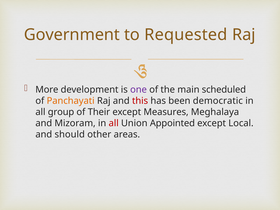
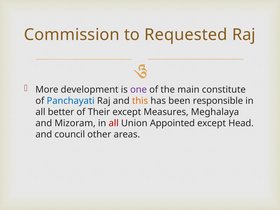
Government: Government -> Commission
scheduled: scheduled -> constitute
Panchayati colour: orange -> blue
this colour: red -> orange
democratic: democratic -> responsible
group: group -> better
Local: Local -> Head
should: should -> council
